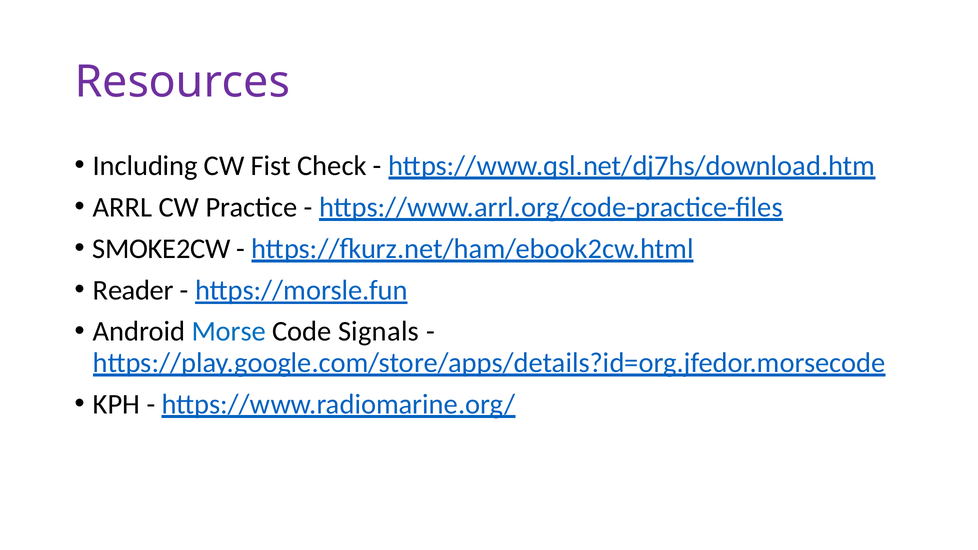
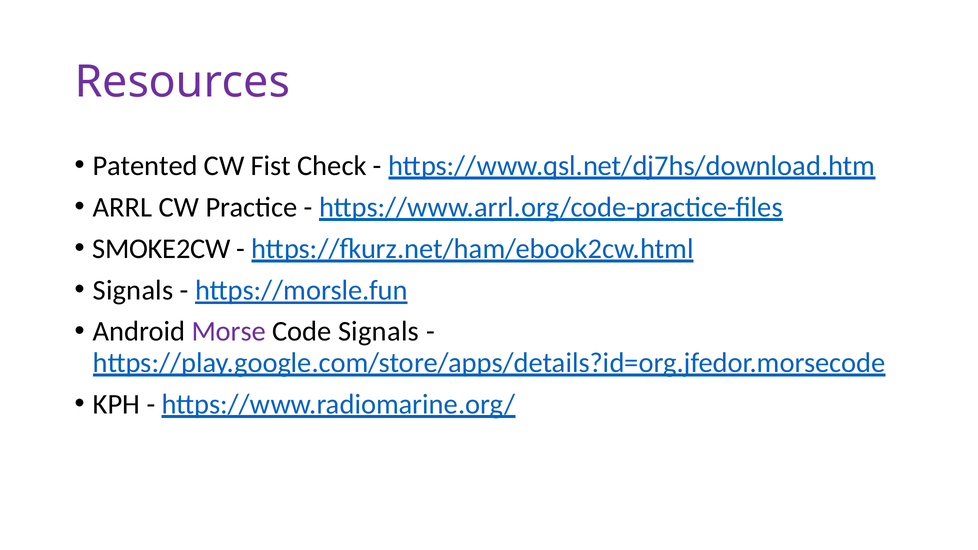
Including: Including -> Patented
Reader at (133, 290): Reader -> Signals
Morse colour: blue -> purple
